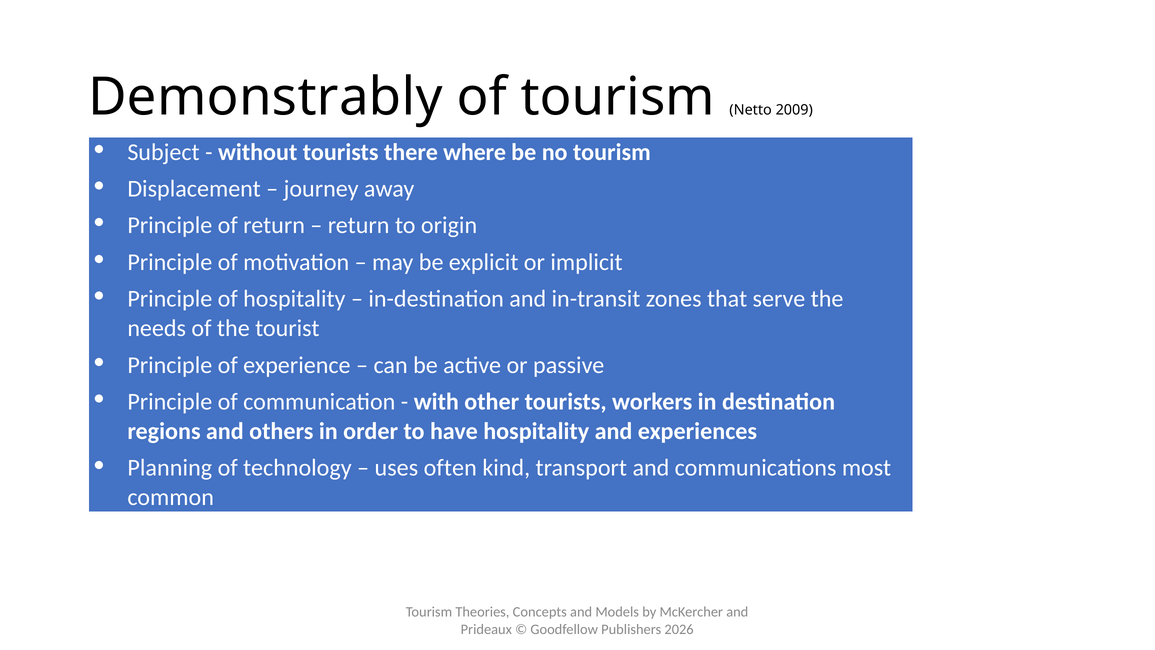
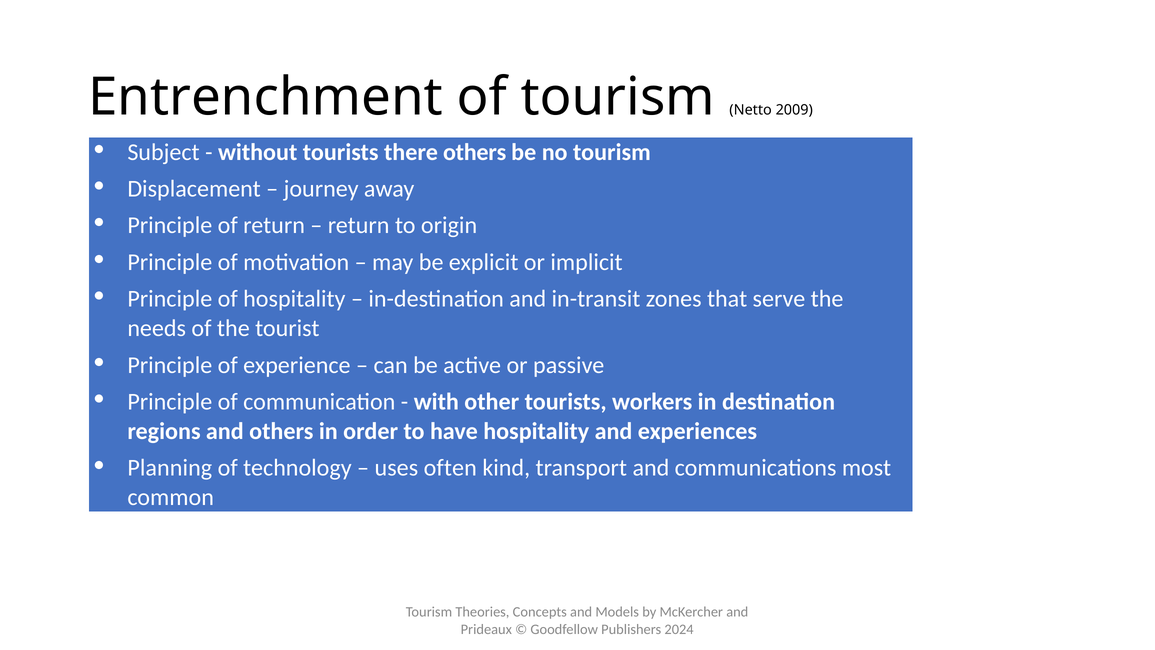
Demonstrably: Demonstrably -> Entrenchment
there where: where -> others
2026: 2026 -> 2024
